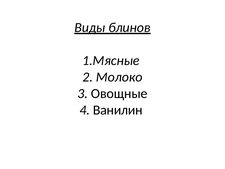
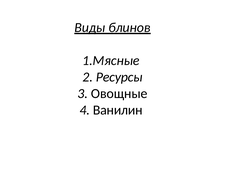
Молоко: Молоко -> Ресурсы
